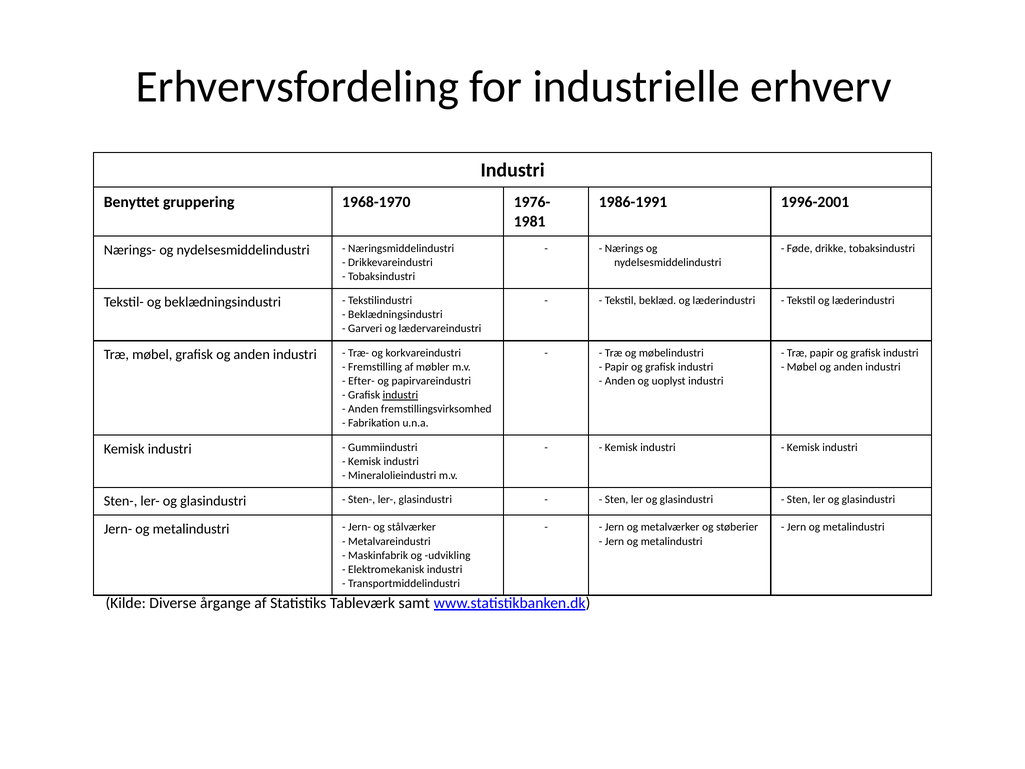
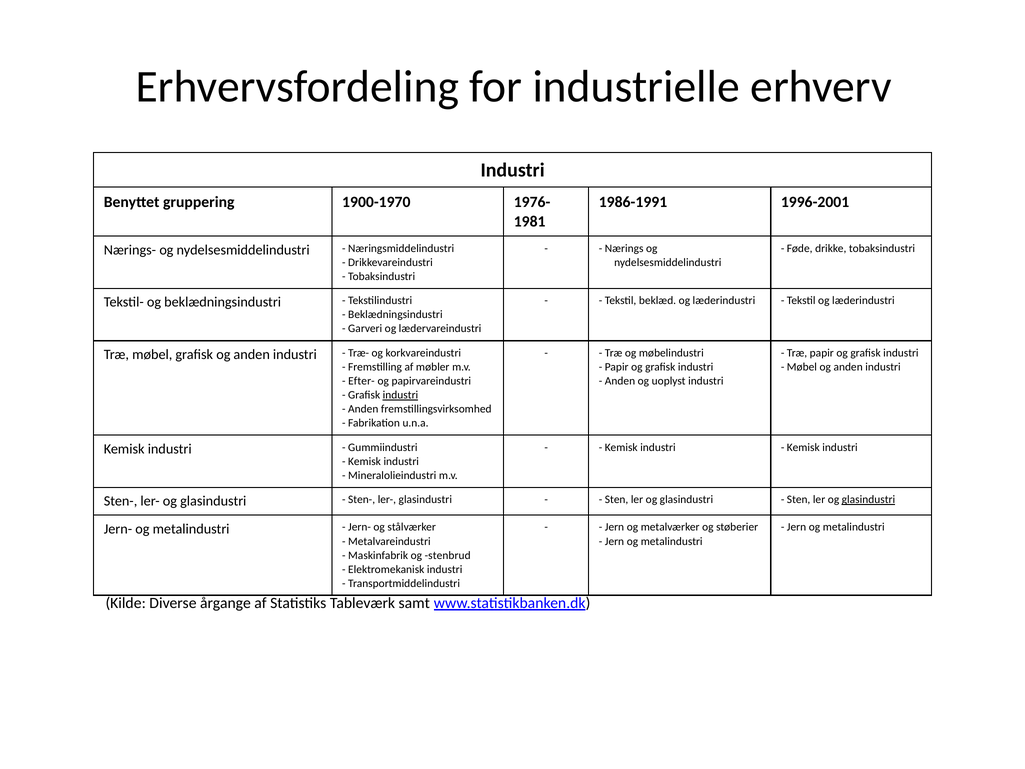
1968-1970: 1968-1970 -> 1900-1970
glasindustri at (868, 500) underline: none -> present
udvikling: udvikling -> stenbrud
